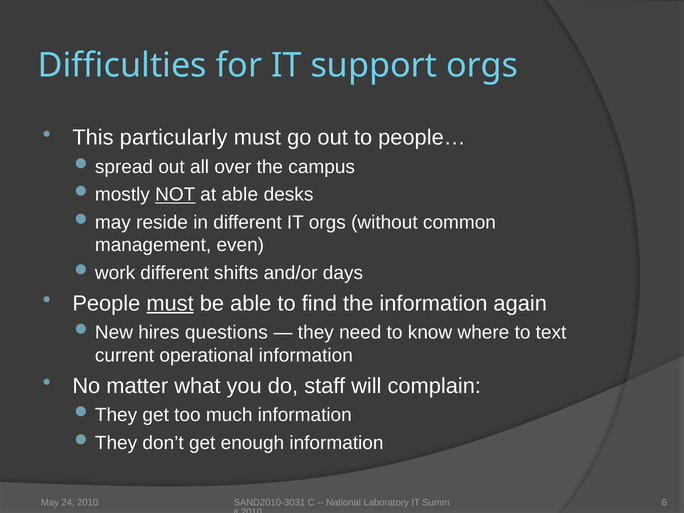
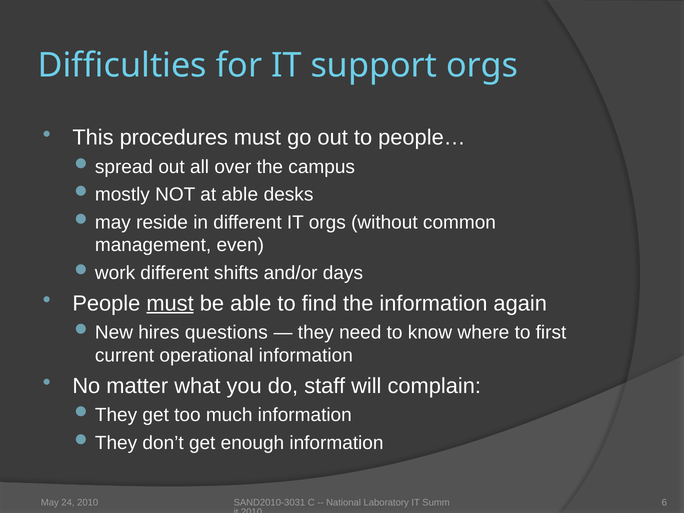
particularly: particularly -> procedures
NOT underline: present -> none
text: text -> first
